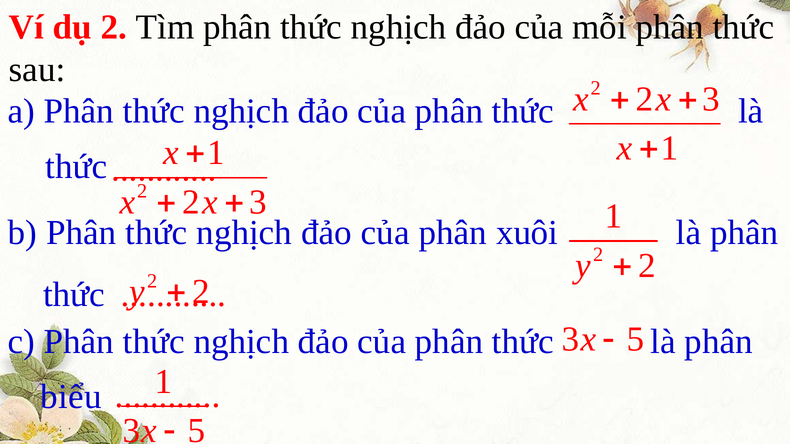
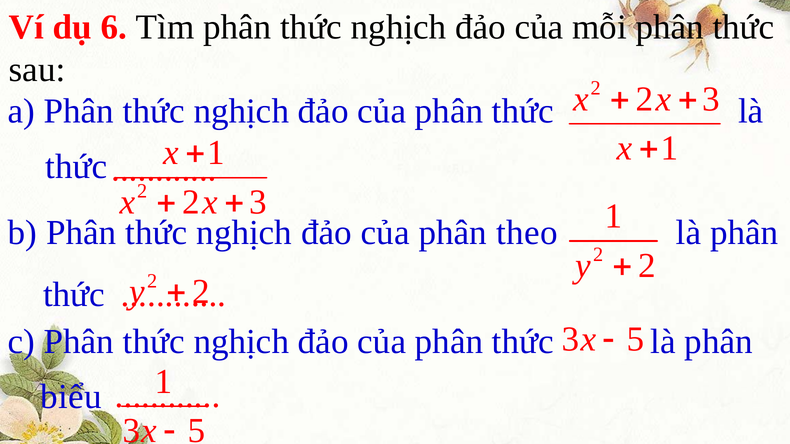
dụ 2: 2 -> 6
xuôi: xuôi -> theo
